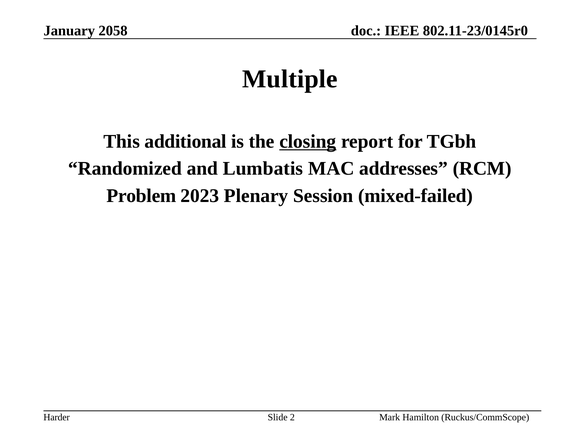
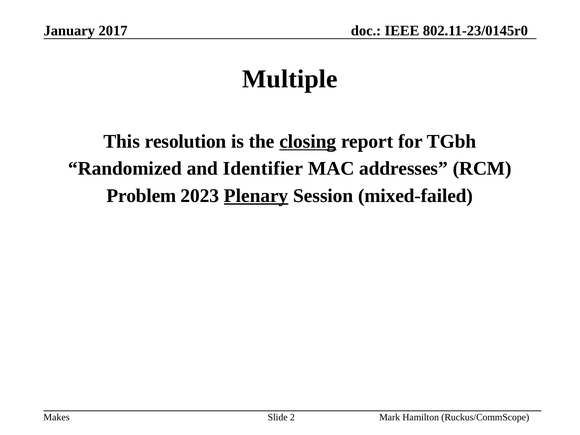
2058: 2058 -> 2017
additional: additional -> resolution
Lumbatis: Lumbatis -> Identifier
Plenary underline: none -> present
Harder: Harder -> Makes
